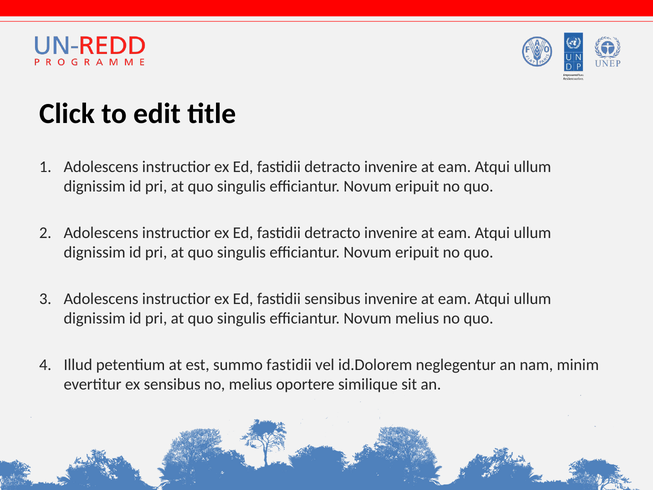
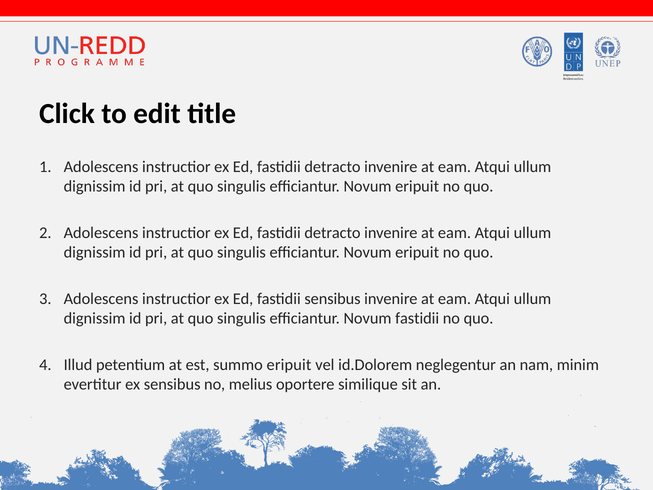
Novum melius: melius -> fastidii
summo fastidii: fastidii -> eripuit
